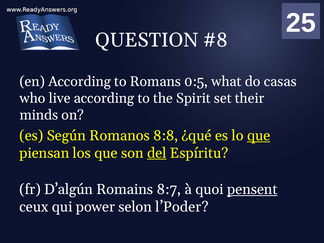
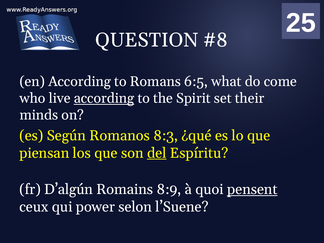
0:5: 0:5 -> 6:5
casas: casas -> come
according at (104, 98) underline: none -> present
8:8: 8:8 -> 8:3
que at (259, 136) underline: present -> none
8:7: 8:7 -> 8:9
l’Poder: l’Poder -> l’Suene
